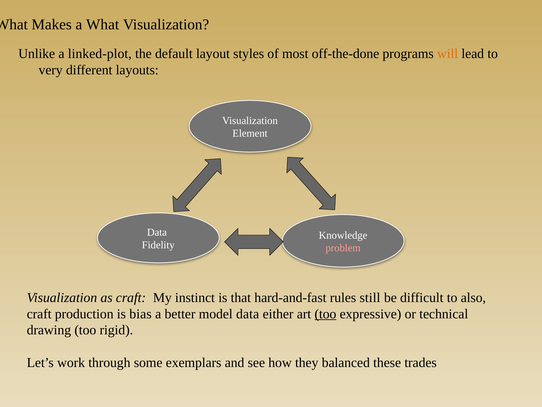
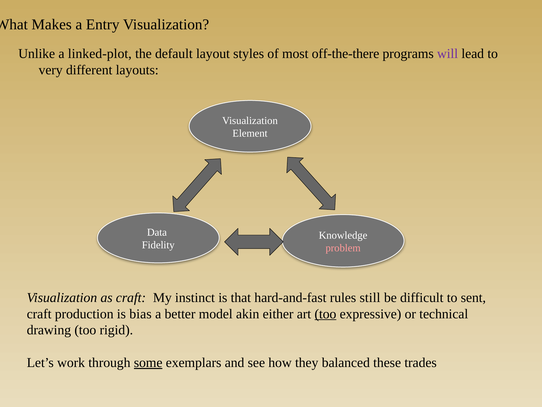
a What: What -> Entry
off-the-done: off-the-done -> off-the-there
will colour: orange -> purple
also: also -> sent
model data: data -> akin
some underline: none -> present
